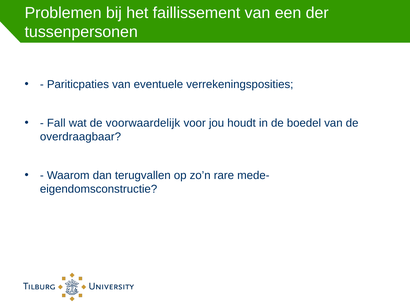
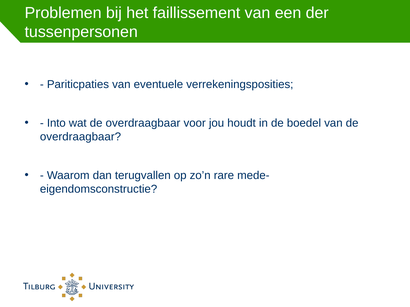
Fall: Fall -> Into
wat de voorwaardelijk: voorwaardelijk -> overdraagbaar
